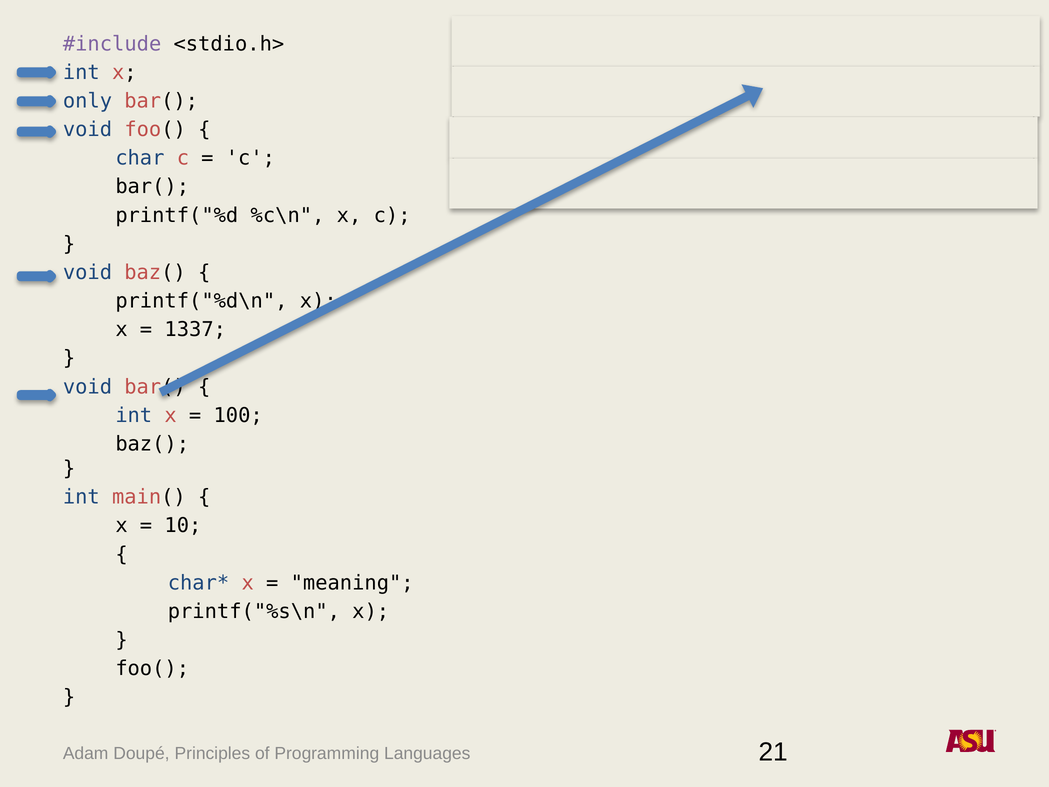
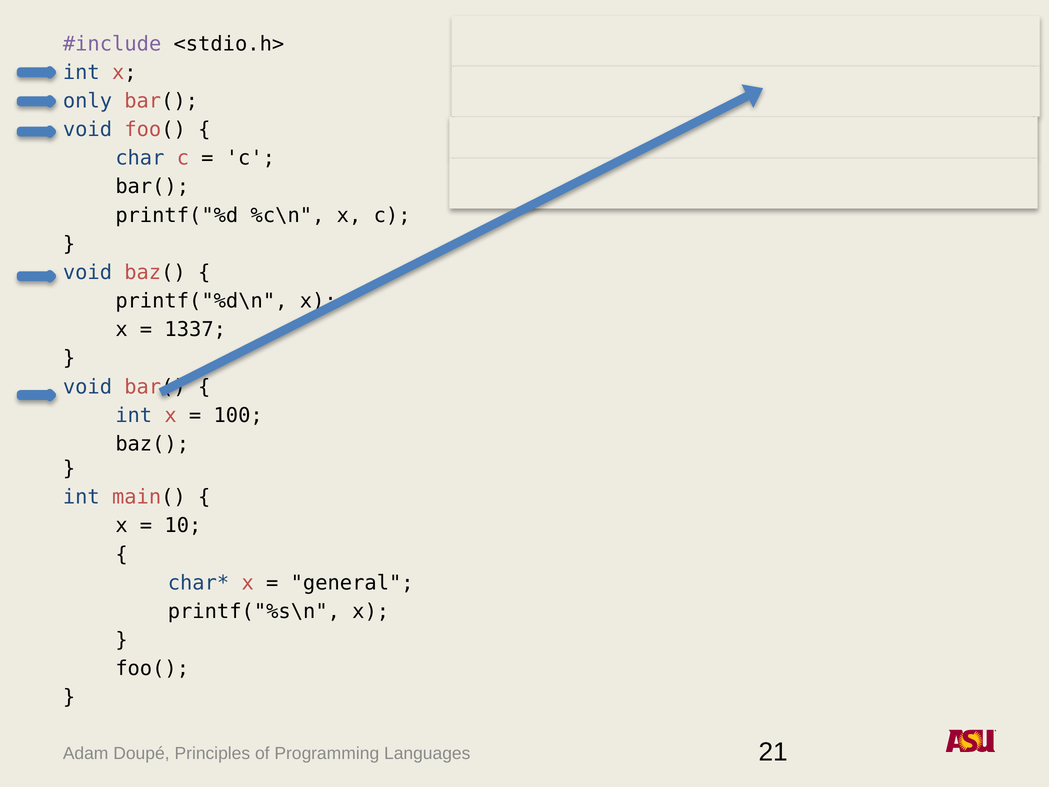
meaning: meaning -> general
